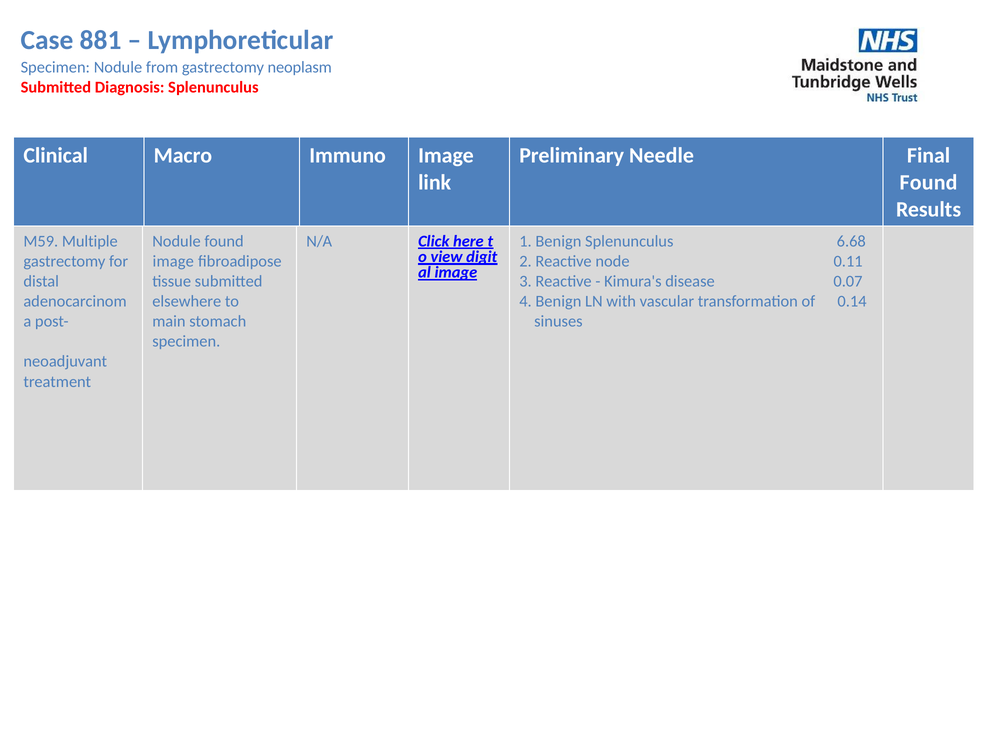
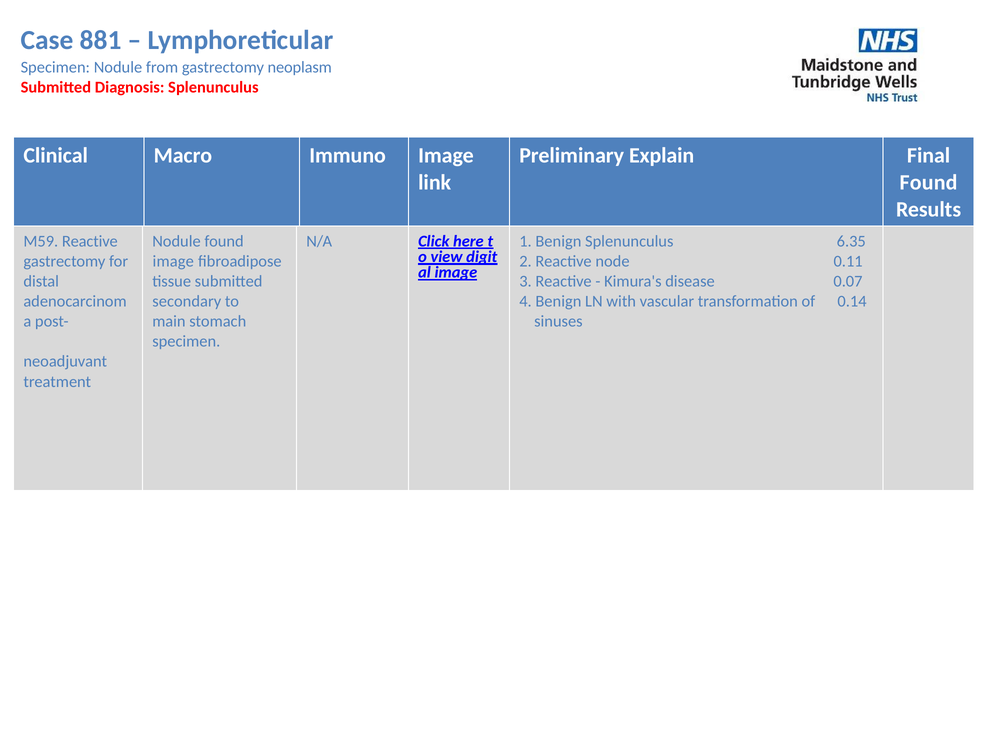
Needle: Needle -> Explain
M59 Multiple: Multiple -> Reactive
6.68: 6.68 -> 6.35
elsewhere: elsewhere -> secondary
